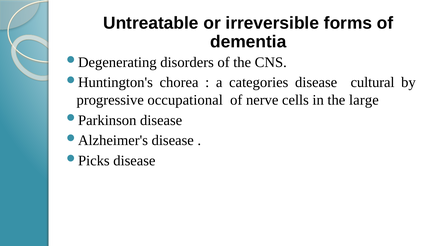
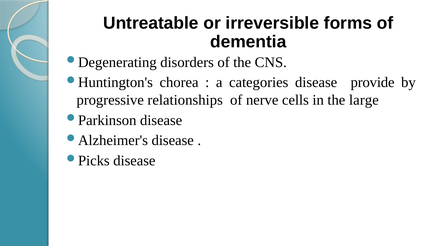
cultural: cultural -> provide
occupational: occupational -> relationships
